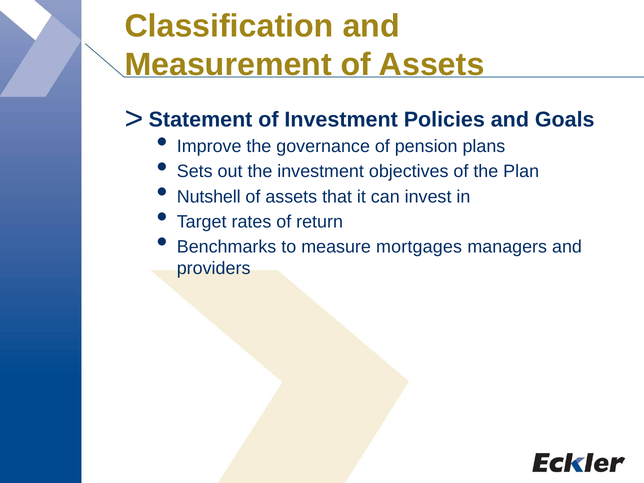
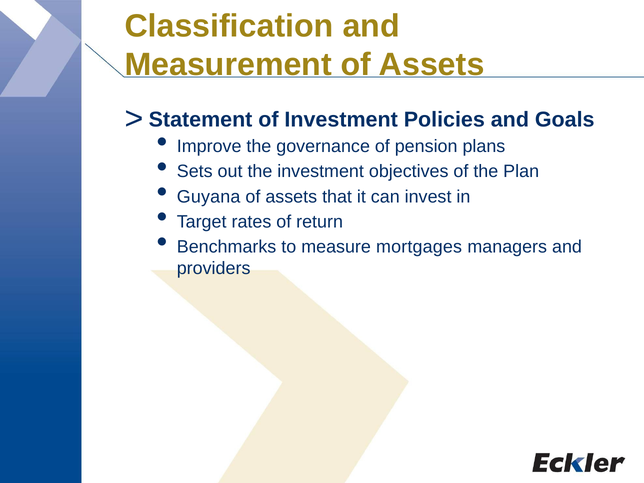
Nutshell: Nutshell -> Guyana
